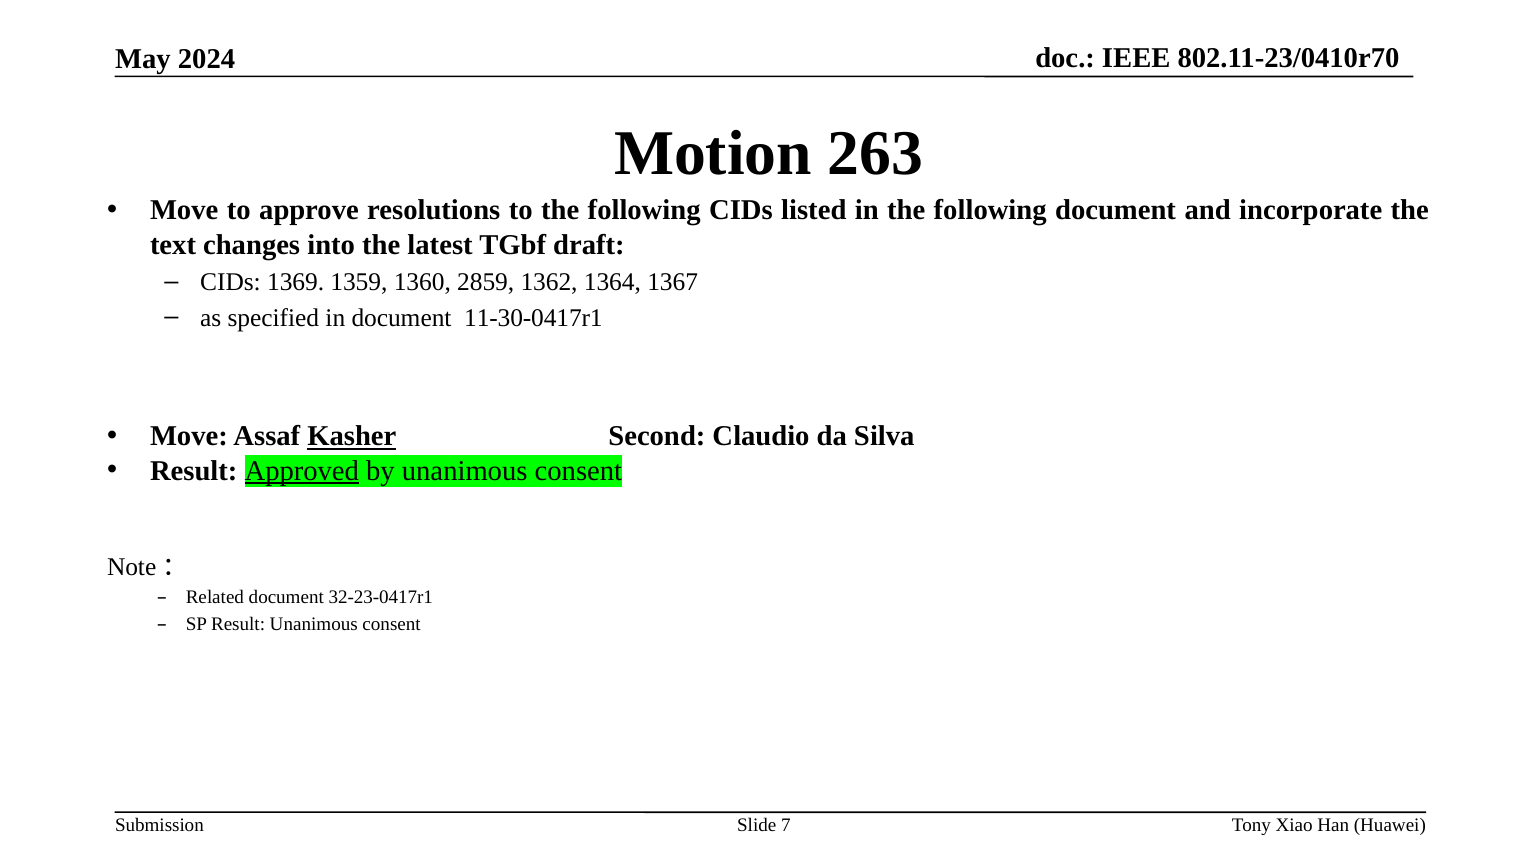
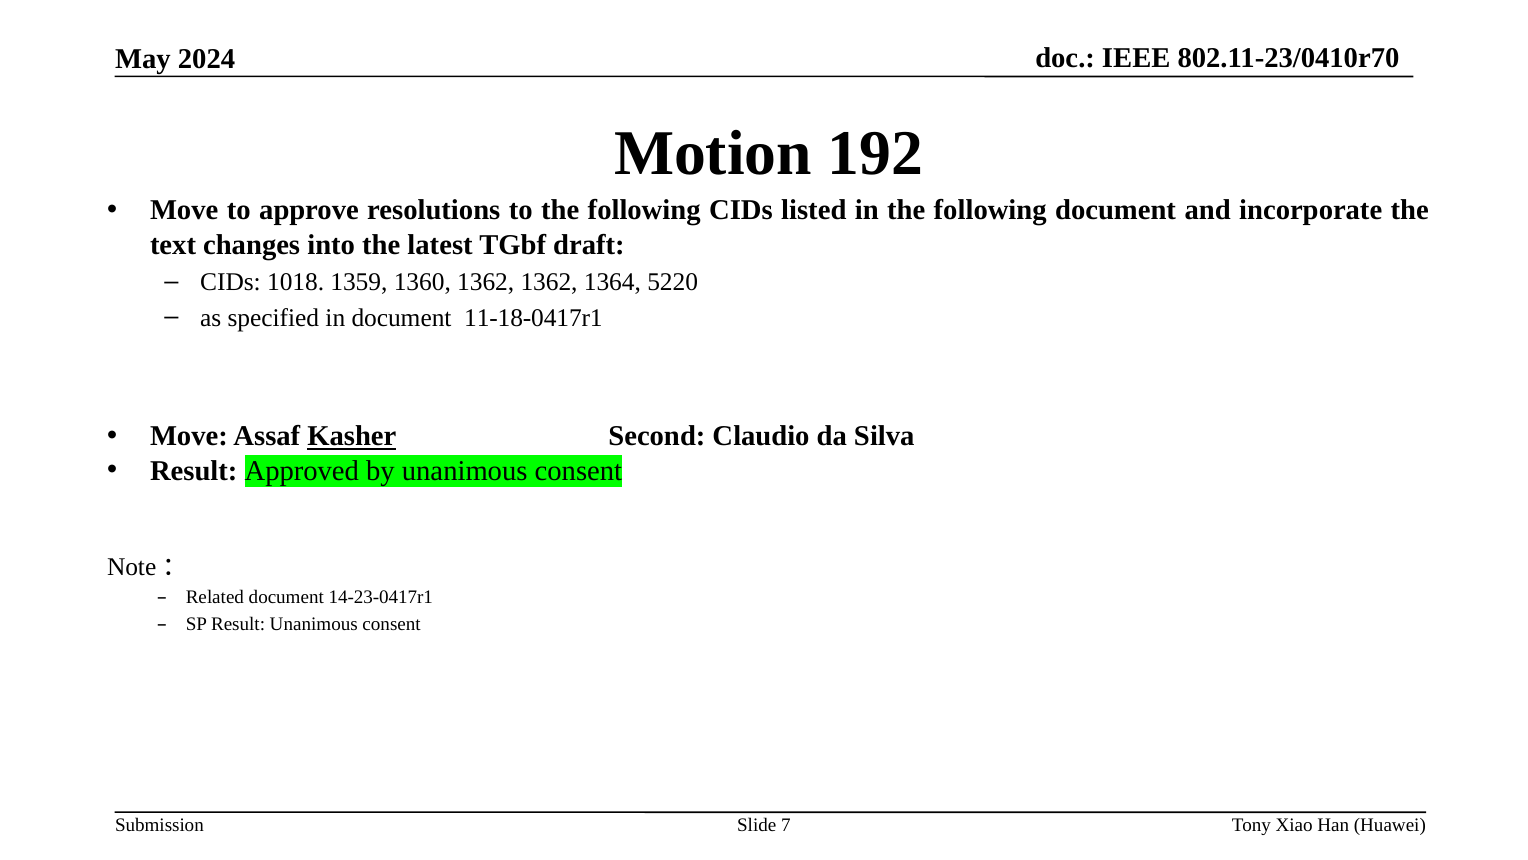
263: 263 -> 192
1369: 1369 -> 1018
1360 2859: 2859 -> 1362
1367: 1367 -> 5220
11-30-0417r1: 11-30-0417r1 -> 11-18-0417r1
Approved underline: present -> none
32-23-0417r1: 32-23-0417r1 -> 14-23-0417r1
